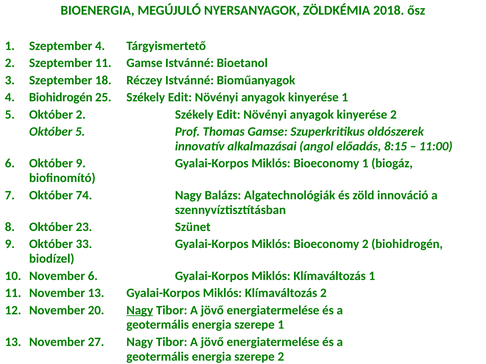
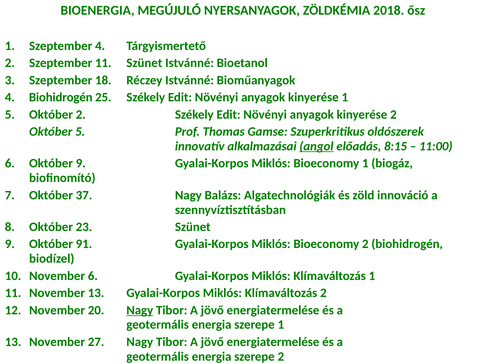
11 Gamse: Gamse -> Szünet
angol underline: none -> present
74: 74 -> 37
33: 33 -> 91
